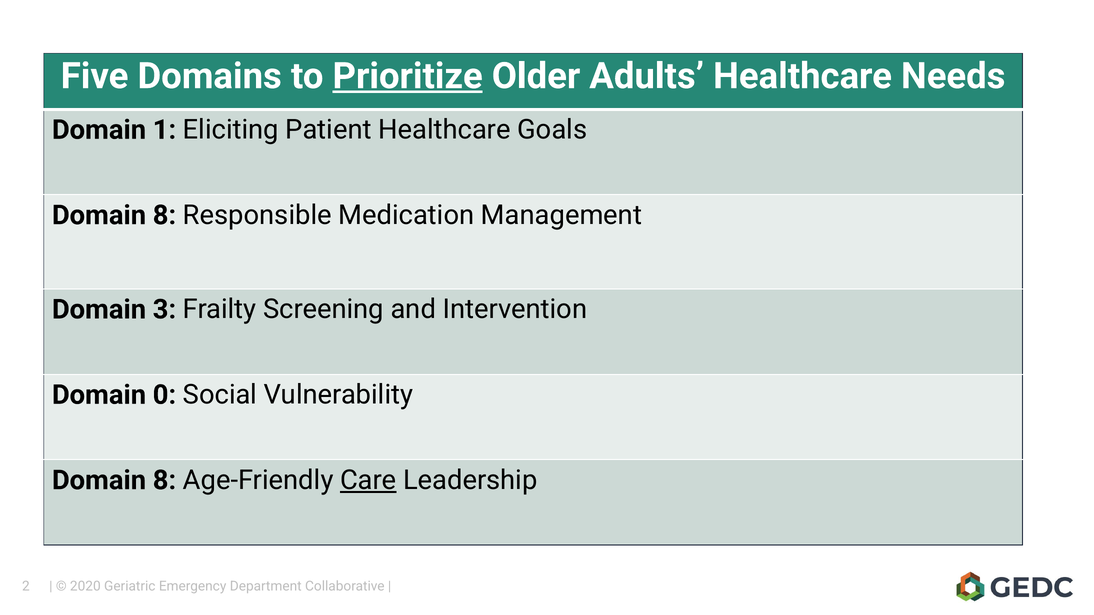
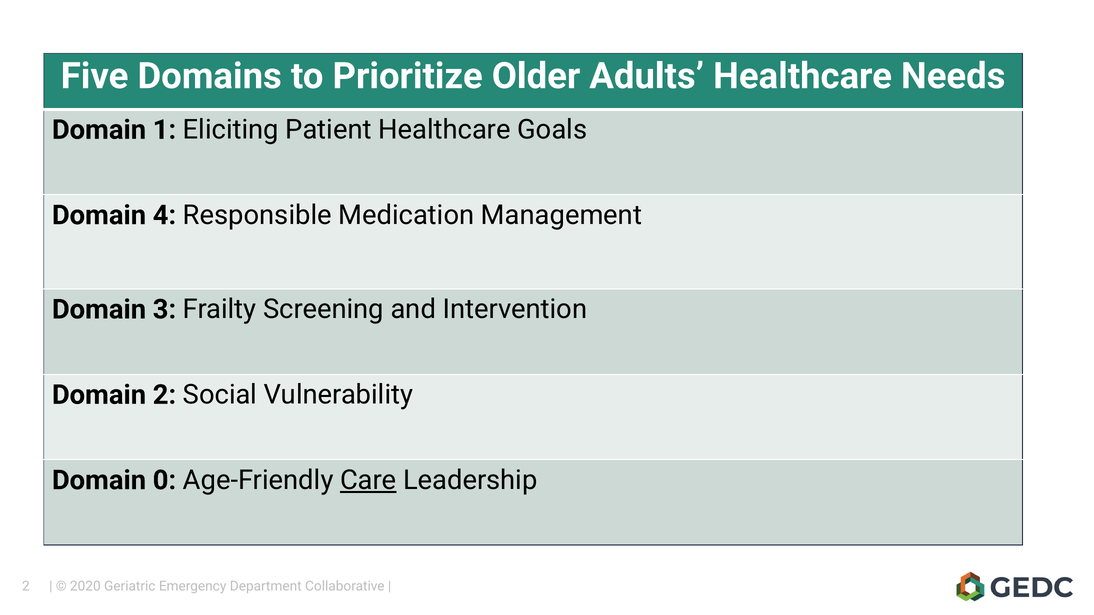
Prioritize underline: present -> none
8 at (164, 215): 8 -> 4
Domain 0: 0 -> 2
8 at (164, 480): 8 -> 0
